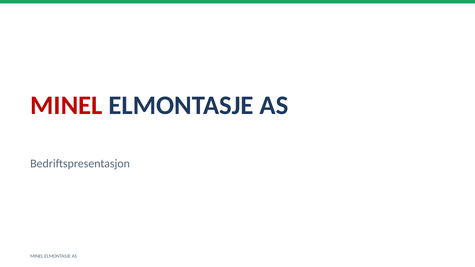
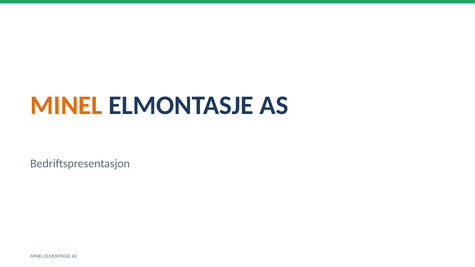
MINEL at (66, 105) colour: red -> orange
